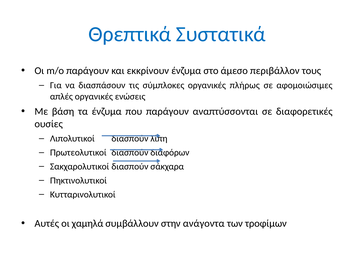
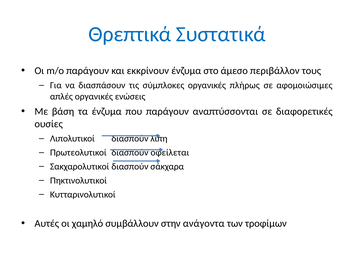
διαφόρων: διαφόρων -> οφείλεται
χαμηλά: χαμηλά -> χαμηλό
